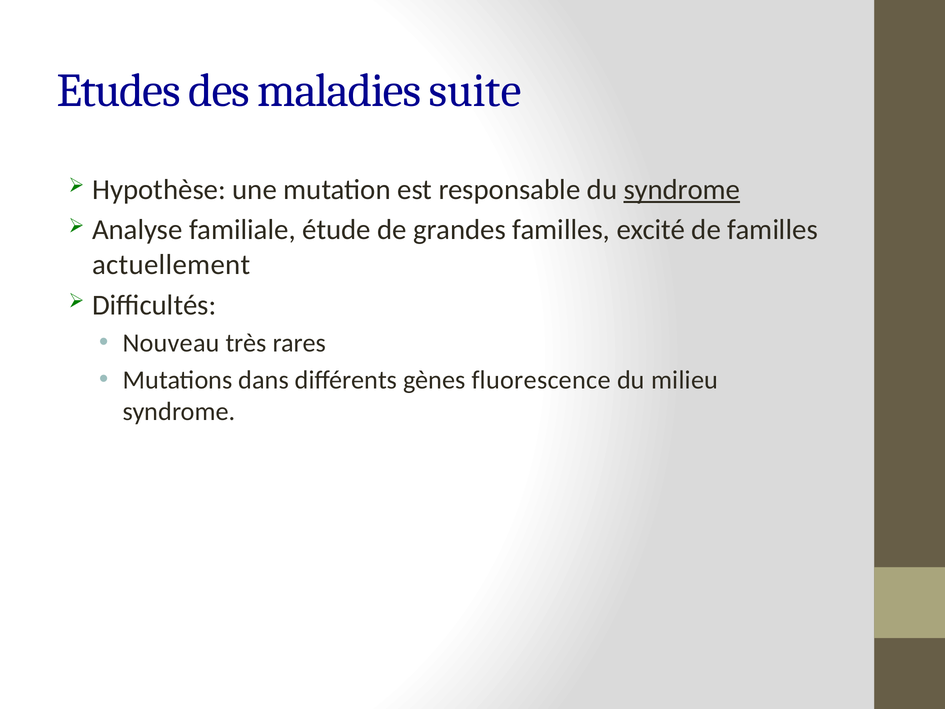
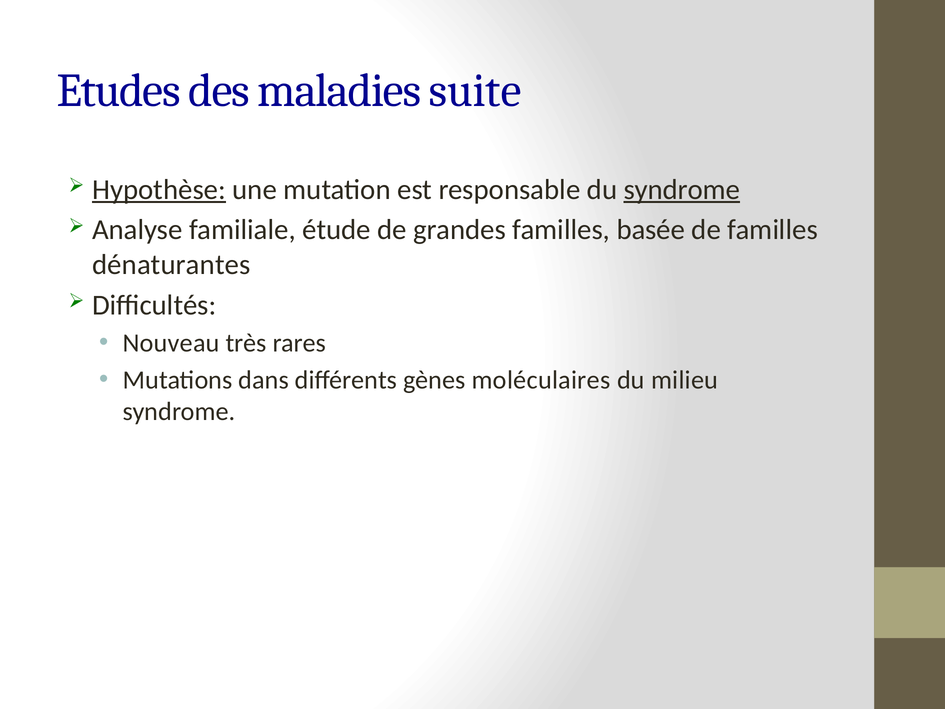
Hypothèse underline: none -> present
excité: excité -> basée
actuellement: actuellement -> dénaturantes
fluorescence: fluorescence -> moléculaires
